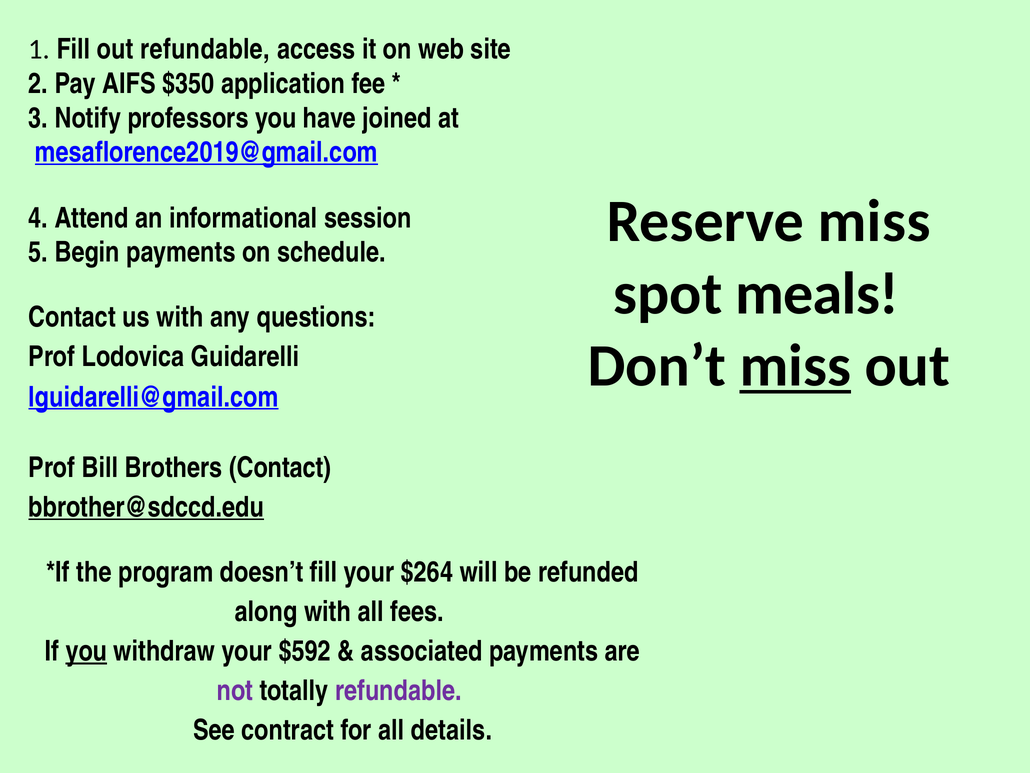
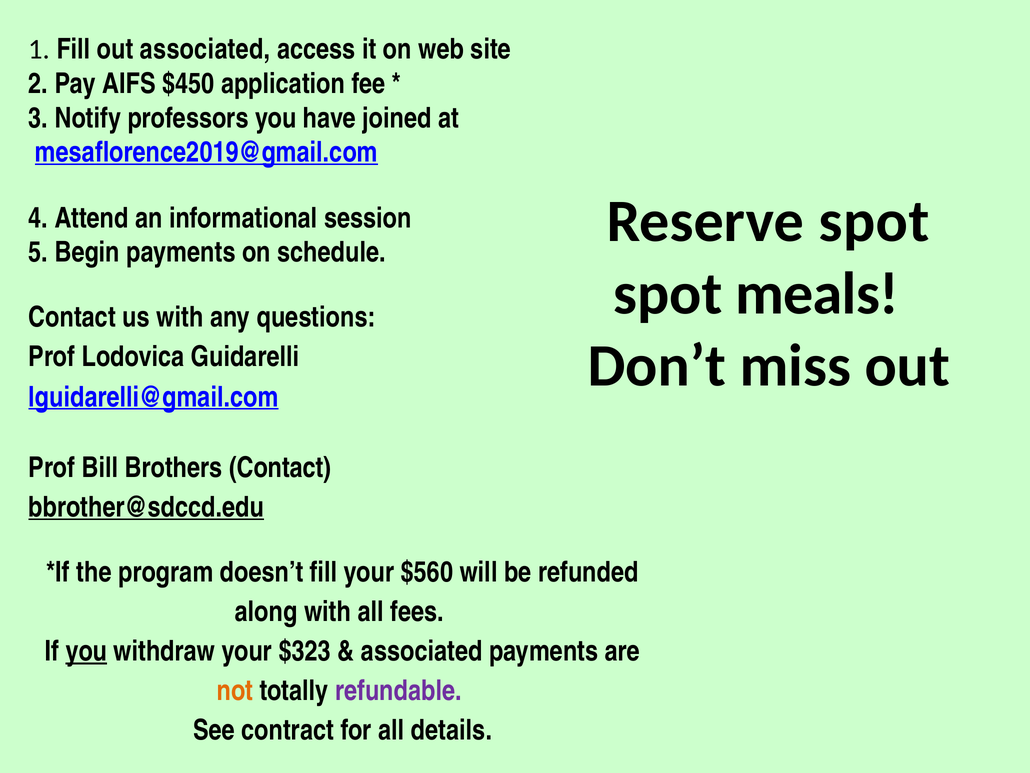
out refundable: refundable -> associated
$350: $350 -> $450
Reserve miss: miss -> spot
miss at (795, 366) underline: present -> none
$264: $264 -> $560
$592: $592 -> $323
not colour: purple -> orange
